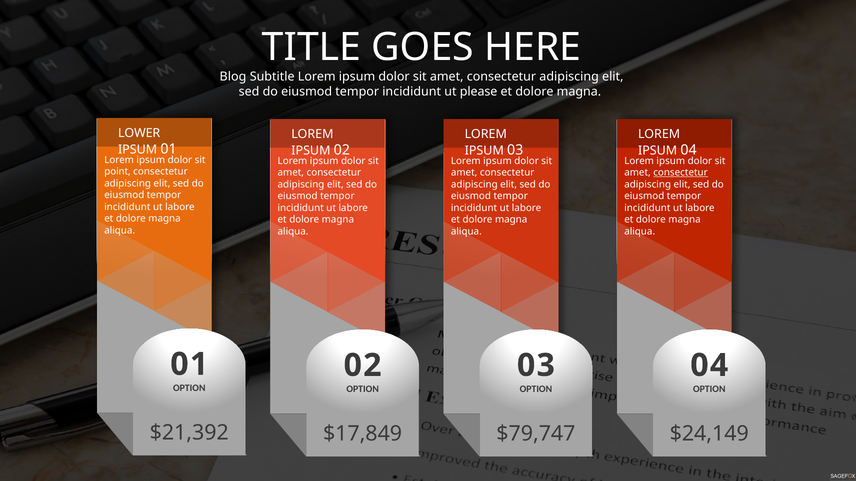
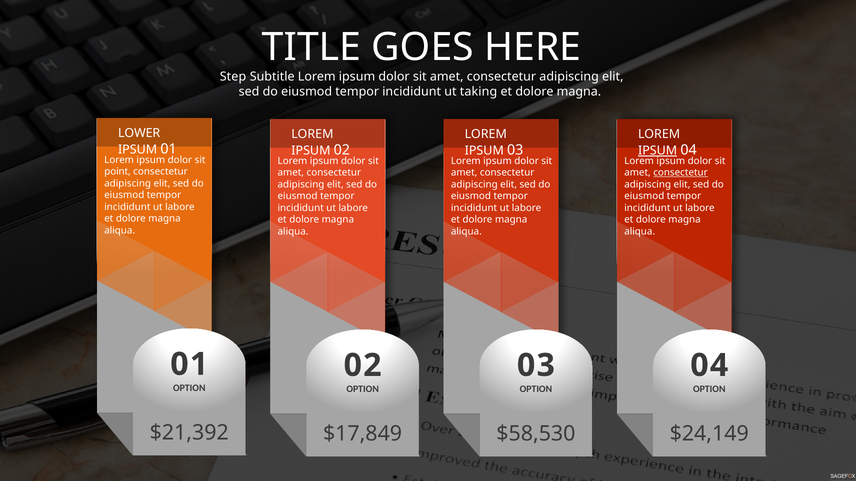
Blog: Blog -> Step
please: please -> taking
IPSUM at (658, 151) underline: none -> present
$79,747: $79,747 -> $58,530
